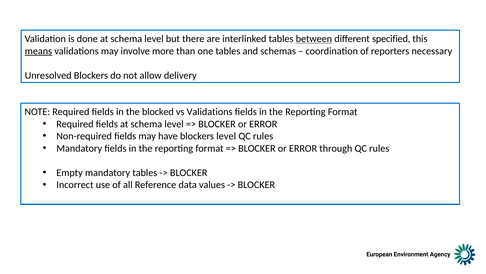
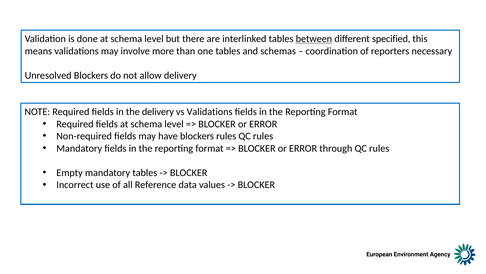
means underline: present -> none
the blocked: blocked -> delivery
blockers level: level -> rules
